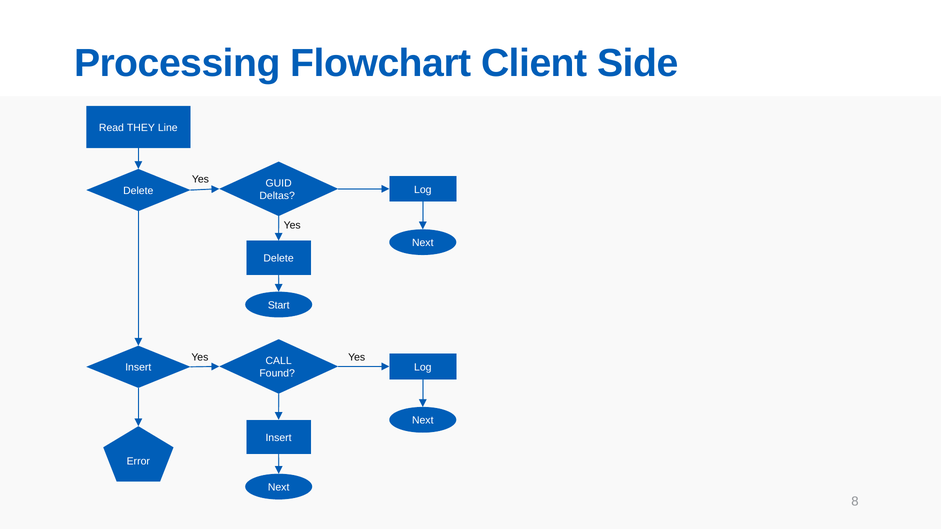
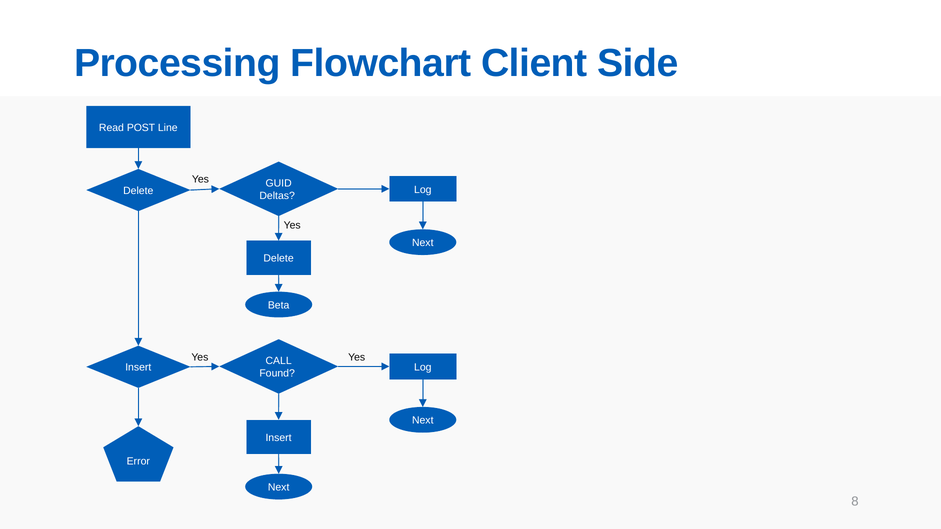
THEY: THEY -> POST
Start: Start -> Beta
